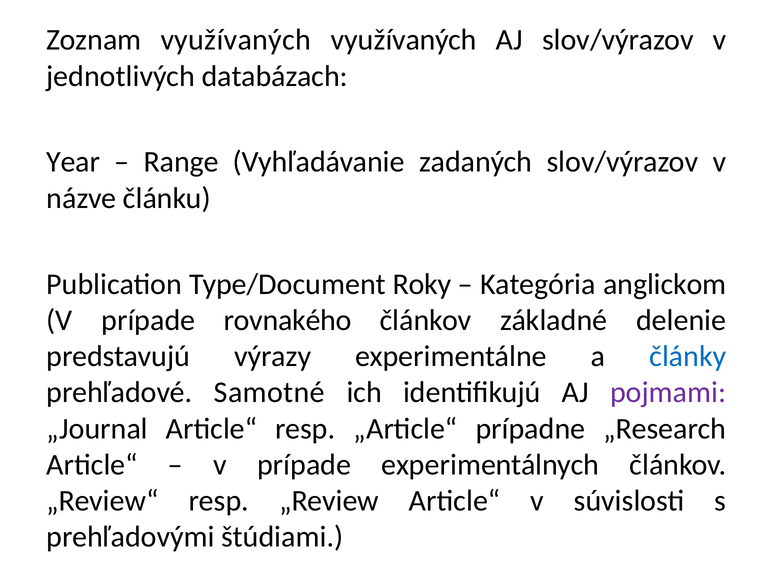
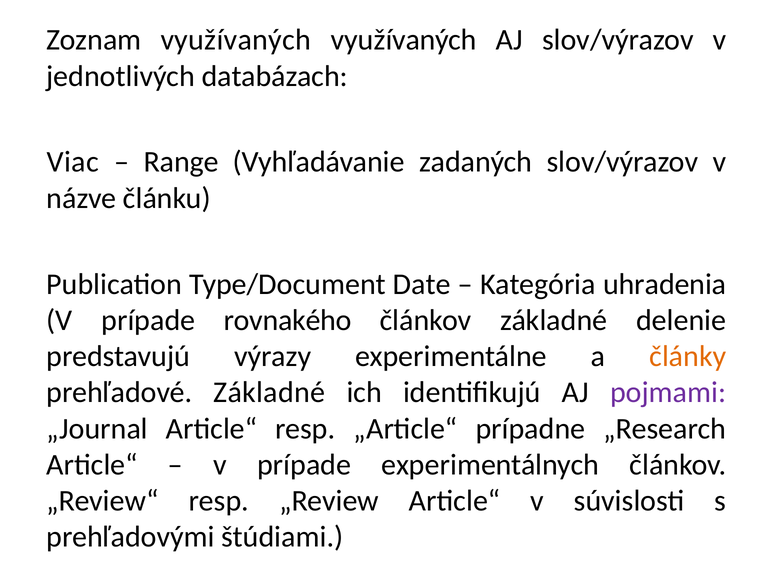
Year: Year -> Viac
Roky: Roky -> Date
anglickom: anglickom -> uhradenia
články colour: blue -> orange
prehľadové Samotné: Samotné -> Základné
